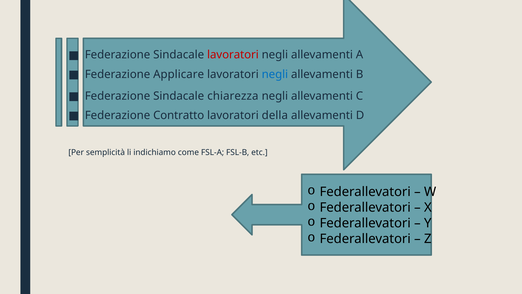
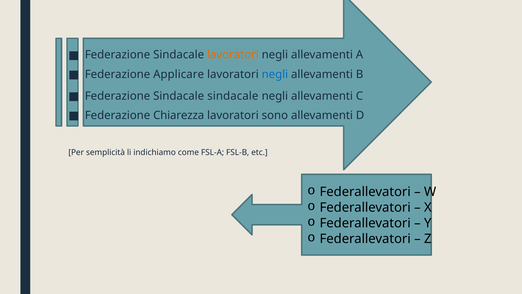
lavoratori at (233, 55) colour: red -> orange
Sindacale chiarezza: chiarezza -> sindacale
Contratto: Contratto -> Chiarezza
della: della -> sono
